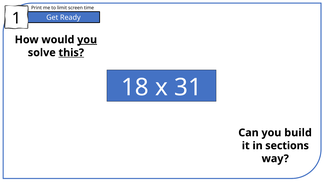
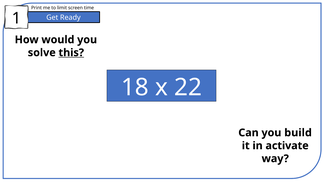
you at (87, 40) underline: present -> none
31: 31 -> 22
sections: sections -> activate
